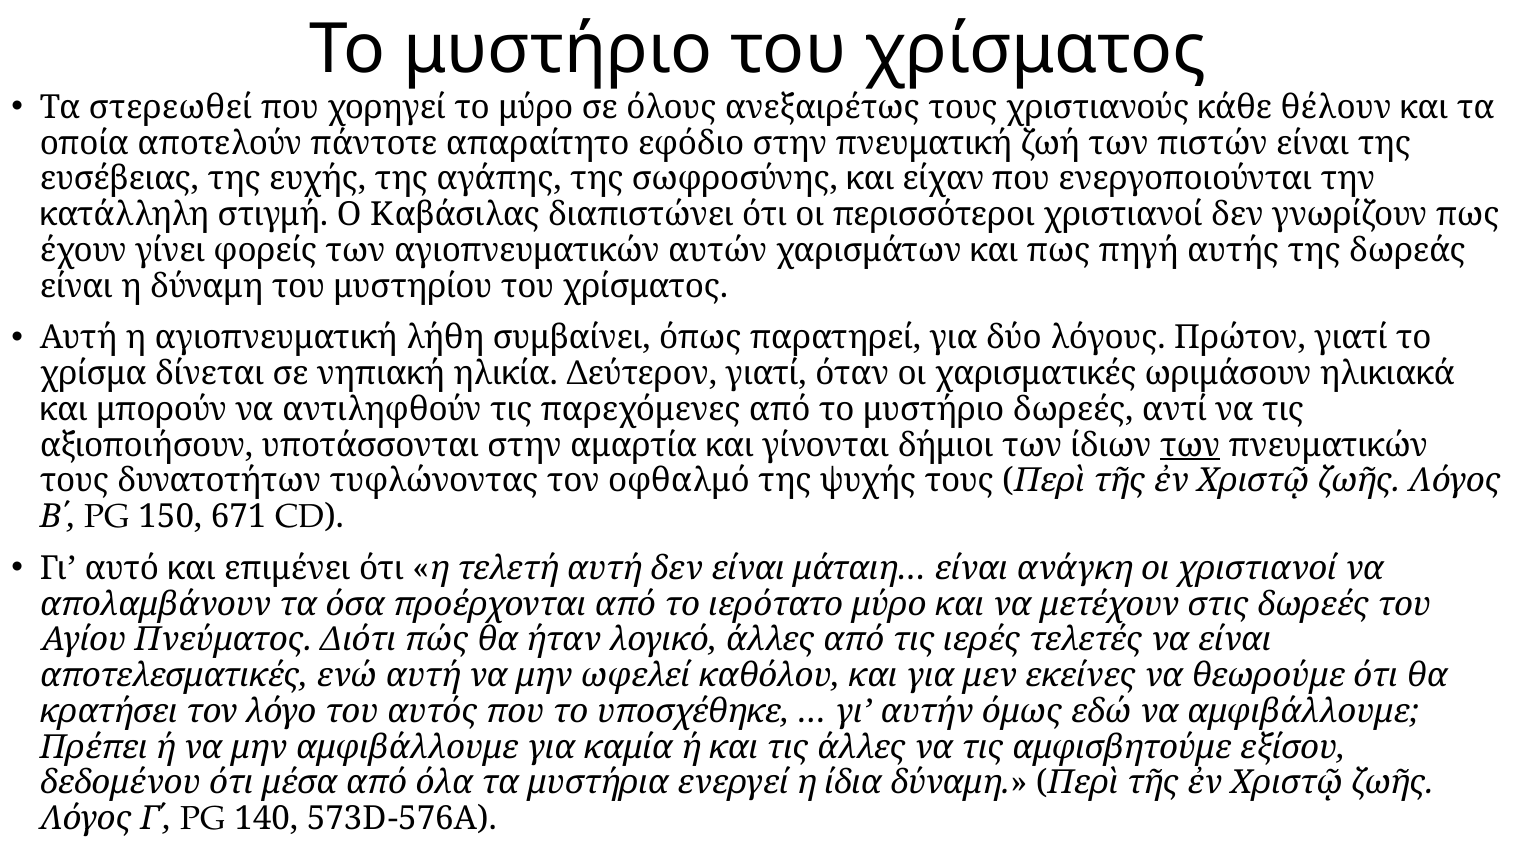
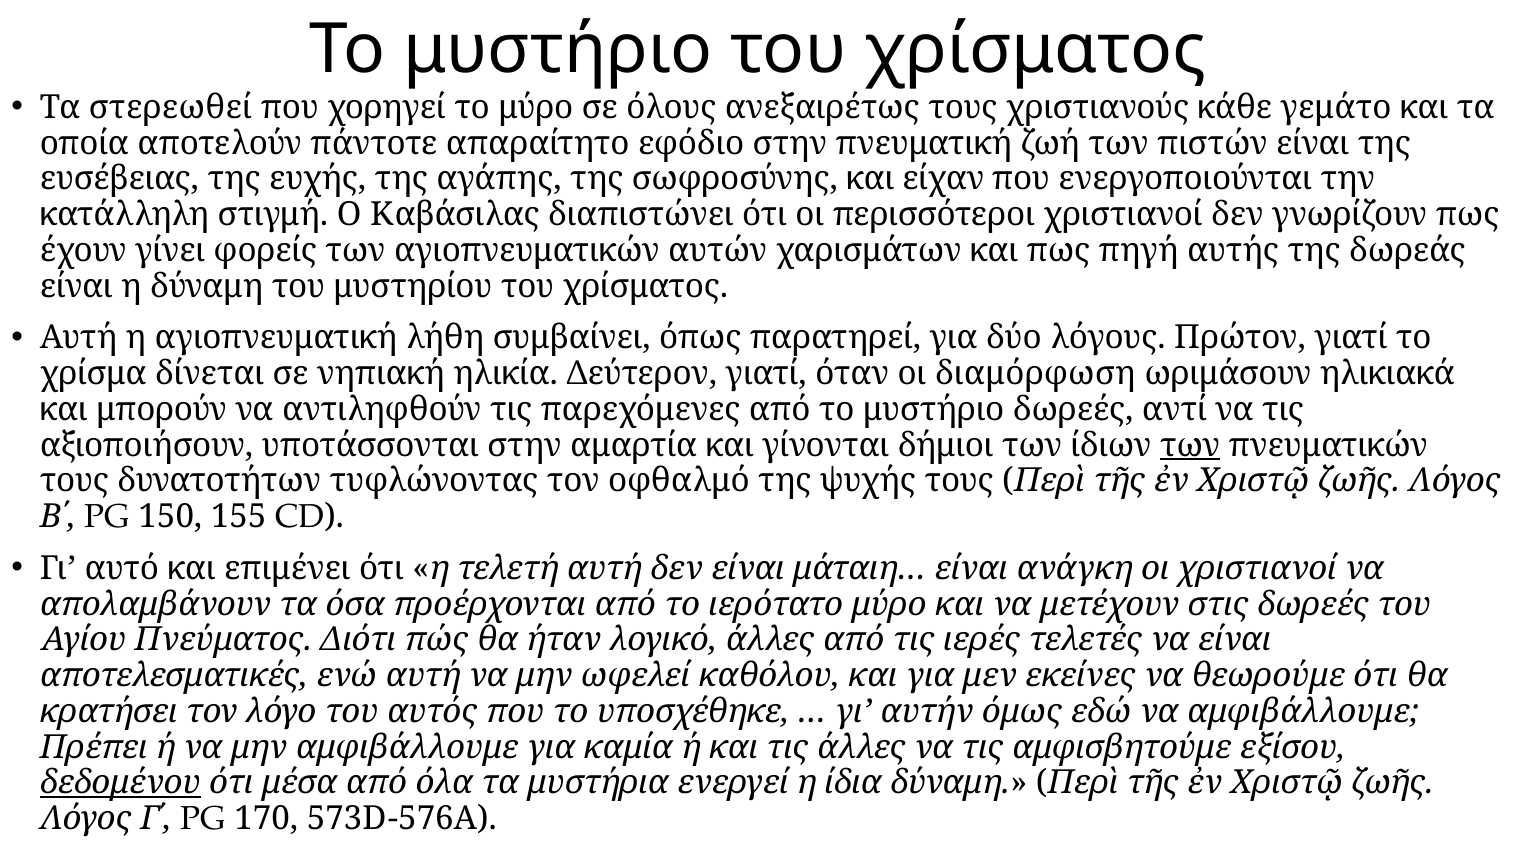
θέλουν: θέλουν -> γεμάτο
χαρισματικές: χαρισματικές -> διαμόρφωση
671: 671 -> 155
δεδομένου underline: none -> present
140: 140 -> 170
